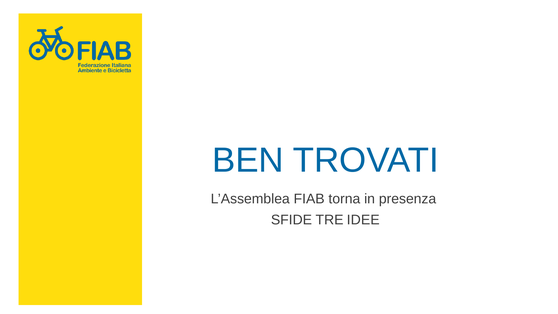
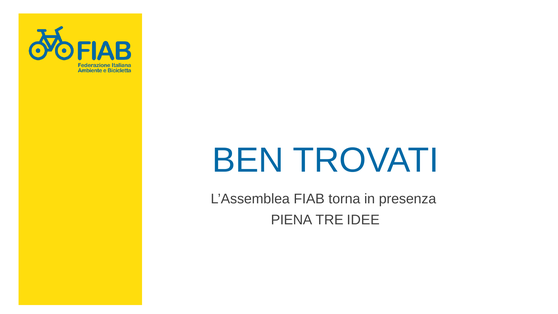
SFIDE: SFIDE -> PIENA
